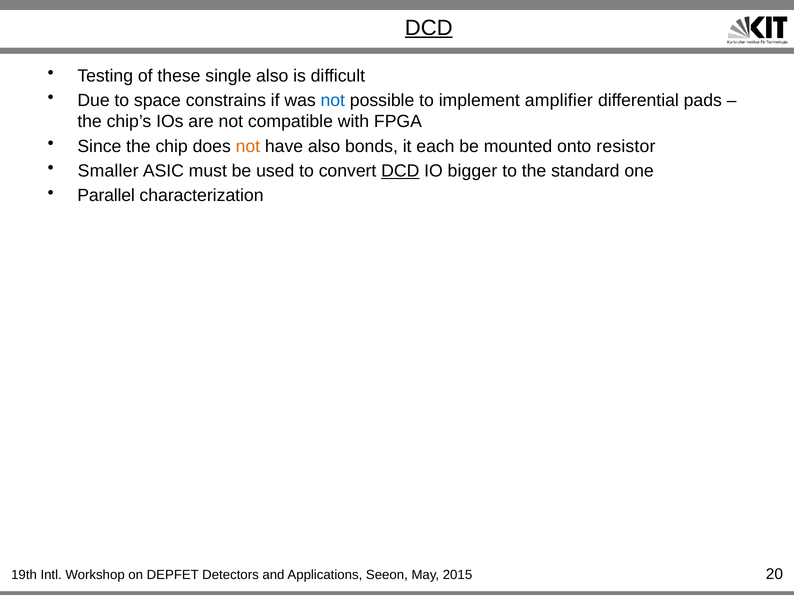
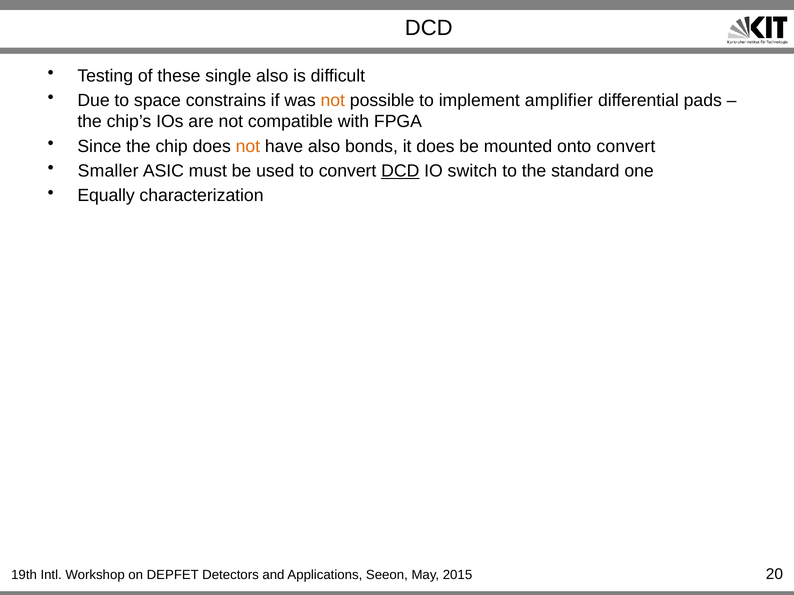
DCD at (429, 28) underline: present -> none
not at (333, 101) colour: blue -> orange
it each: each -> does
onto resistor: resistor -> convert
bigger: bigger -> switch
Parallel: Parallel -> Equally
